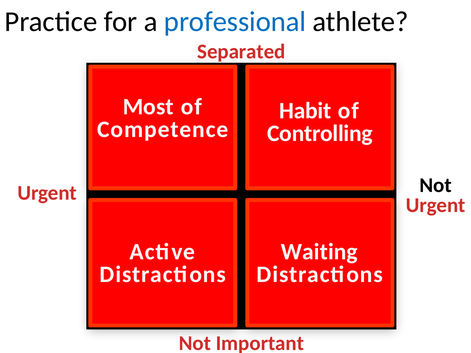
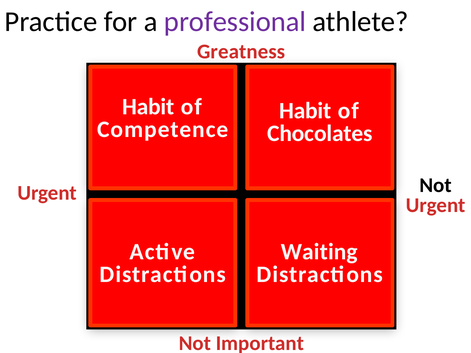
professional colour: blue -> purple
Separated: Separated -> Greatness
Most at (148, 107): Most -> Habit
Controlling: Controlling -> Chocolates
